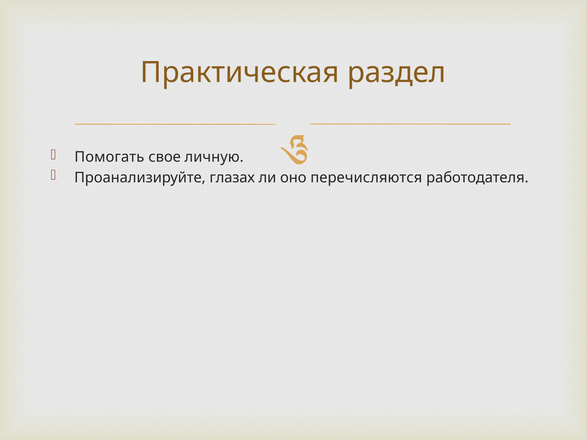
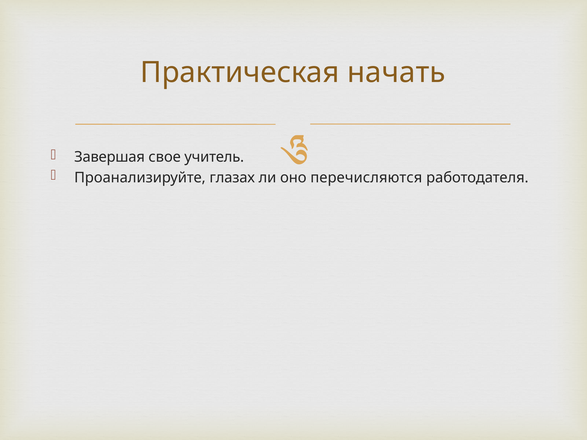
раздел: раздел -> начать
Помогать: Помогать -> Завершая
личную: личную -> учитель
